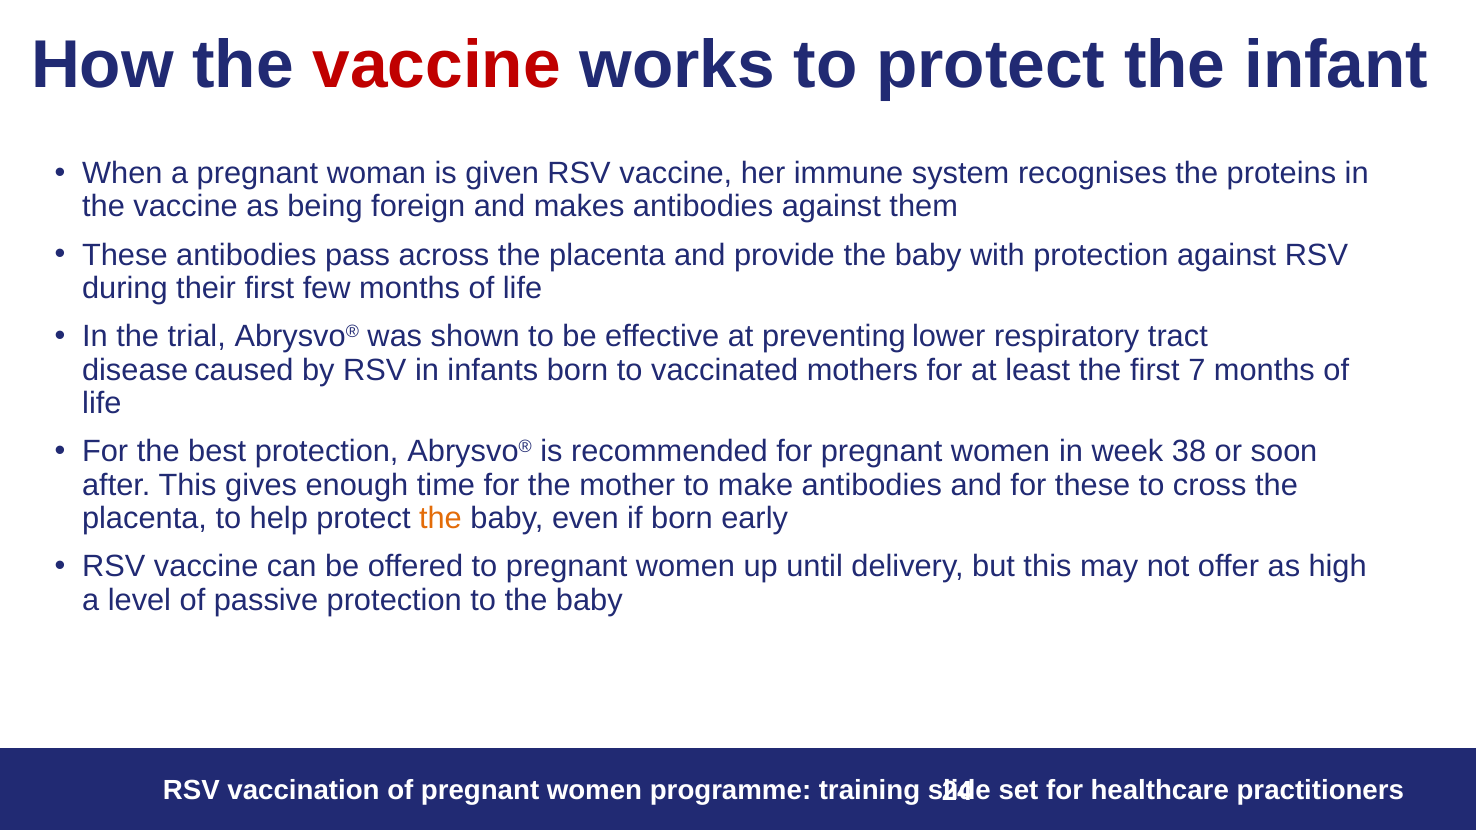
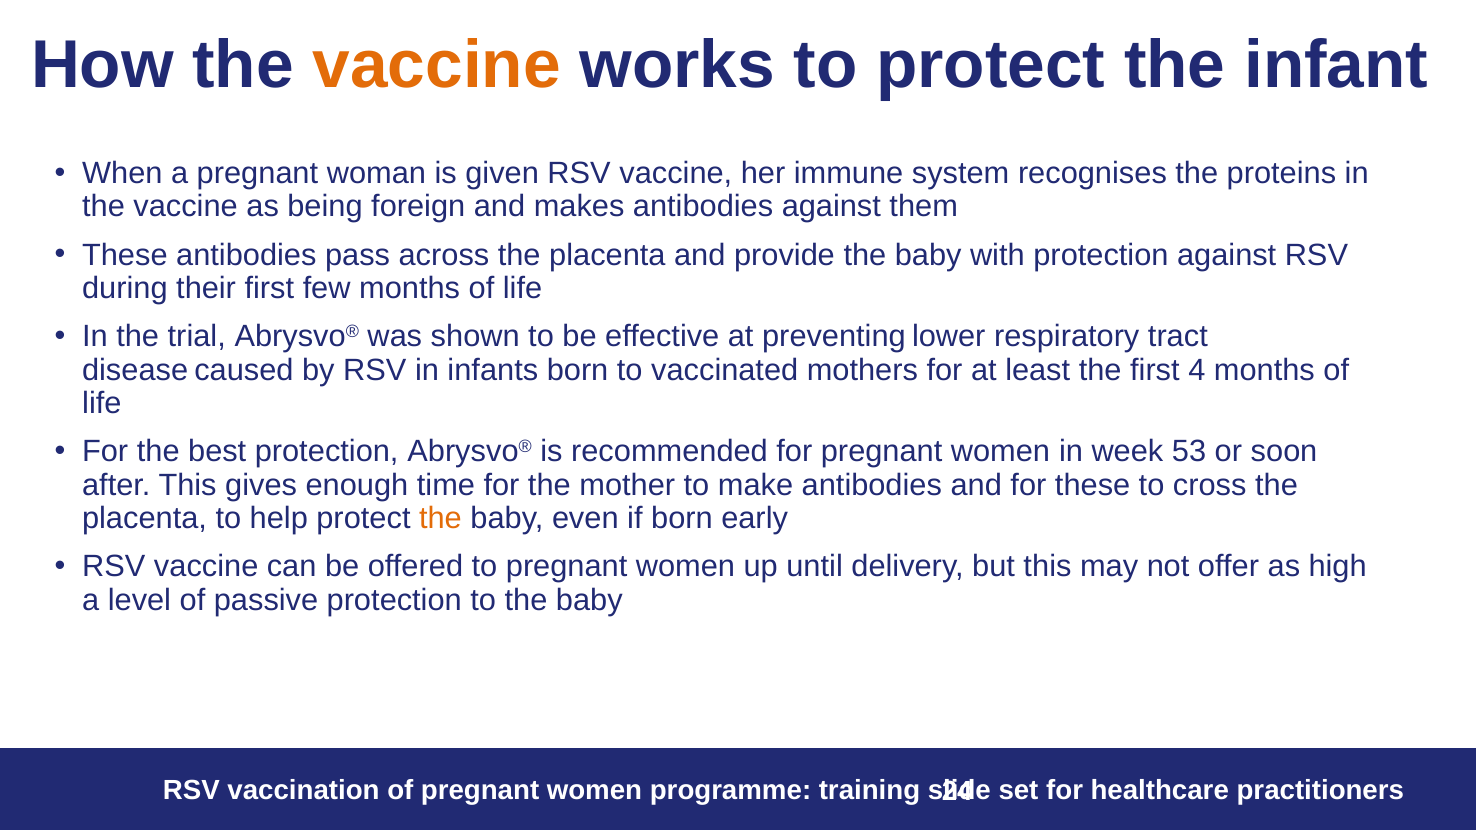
vaccine at (437, 65) colour: red -> orange
7: 7 -> 4
38: 38 -> 53
